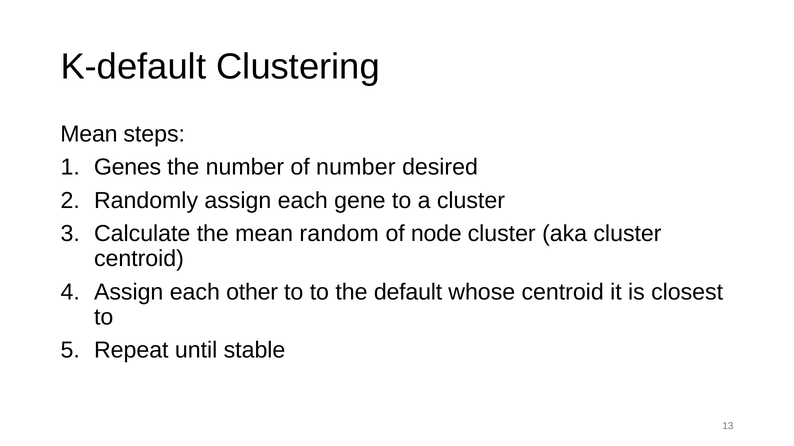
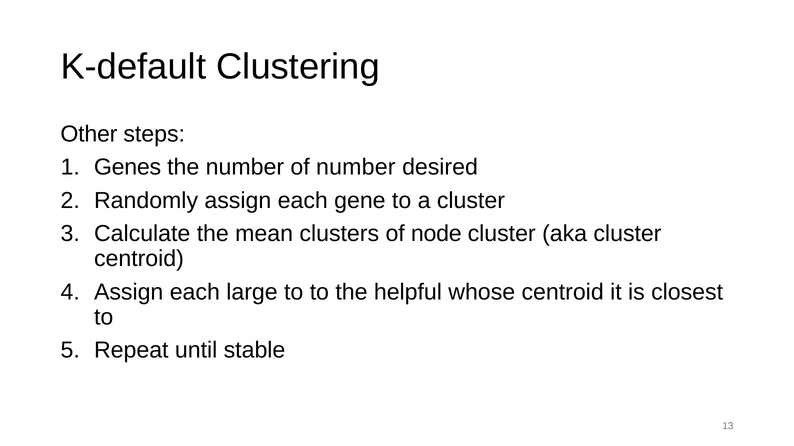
Mean at (89, 134): Mean -> Other
random: random -> clusters
other: other -> large
default: default -> helpful
